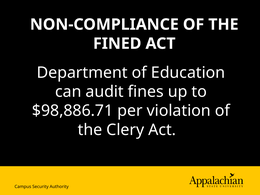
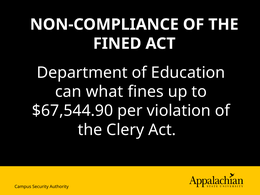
audit: audit -> what
$98,886.71: $98,886.71 -> $67,544.90
